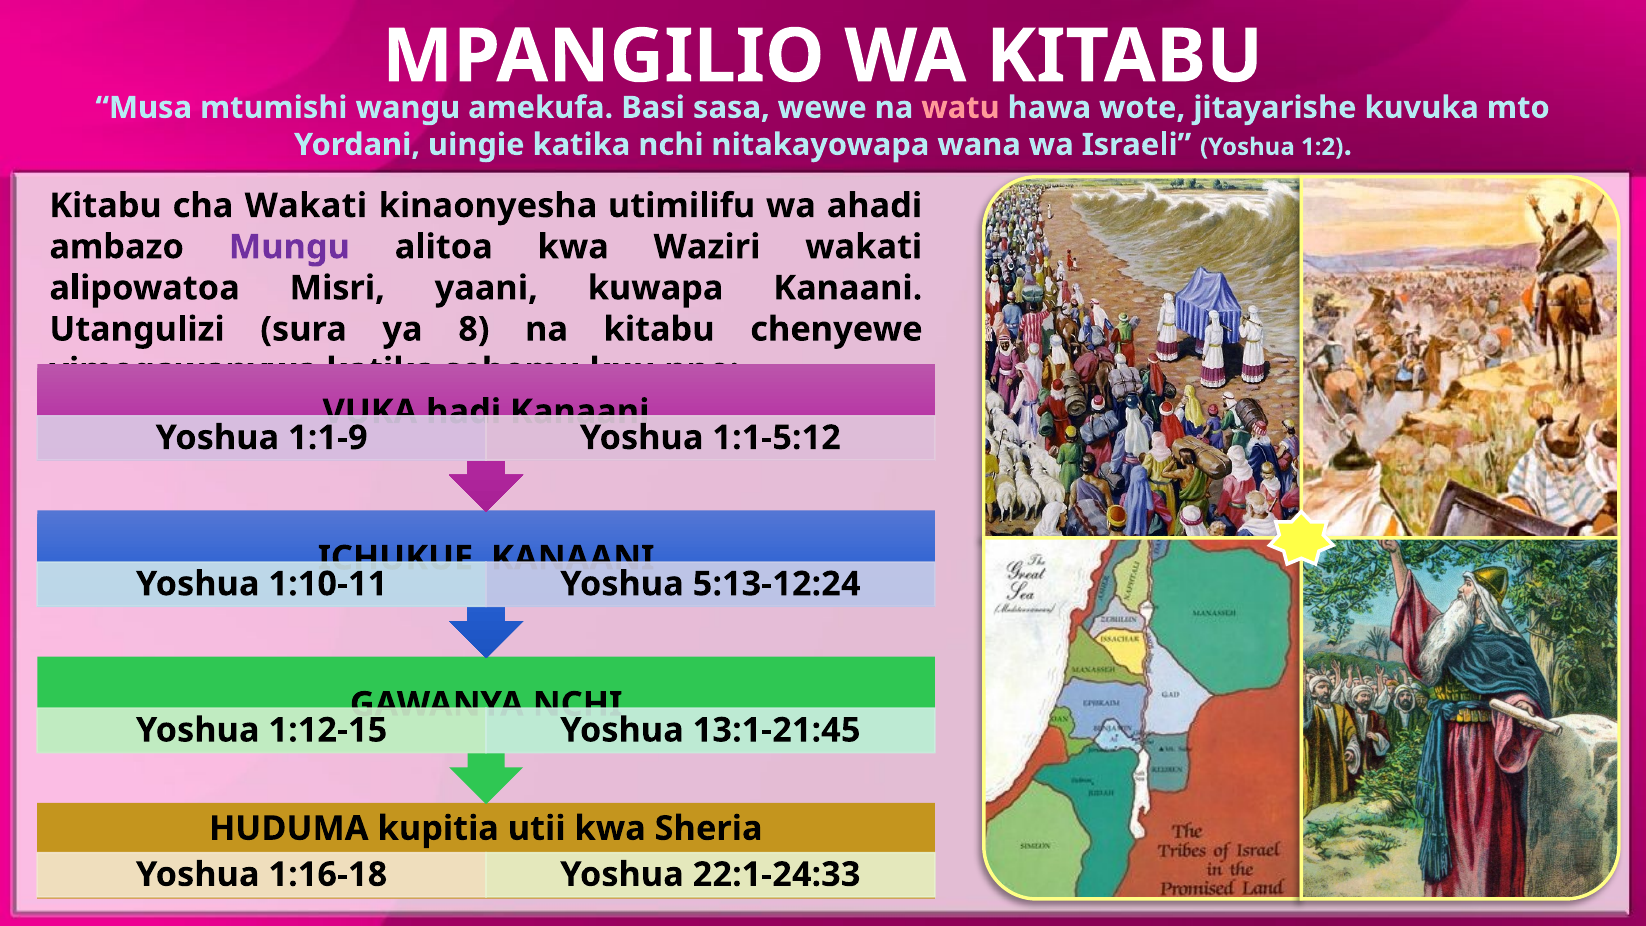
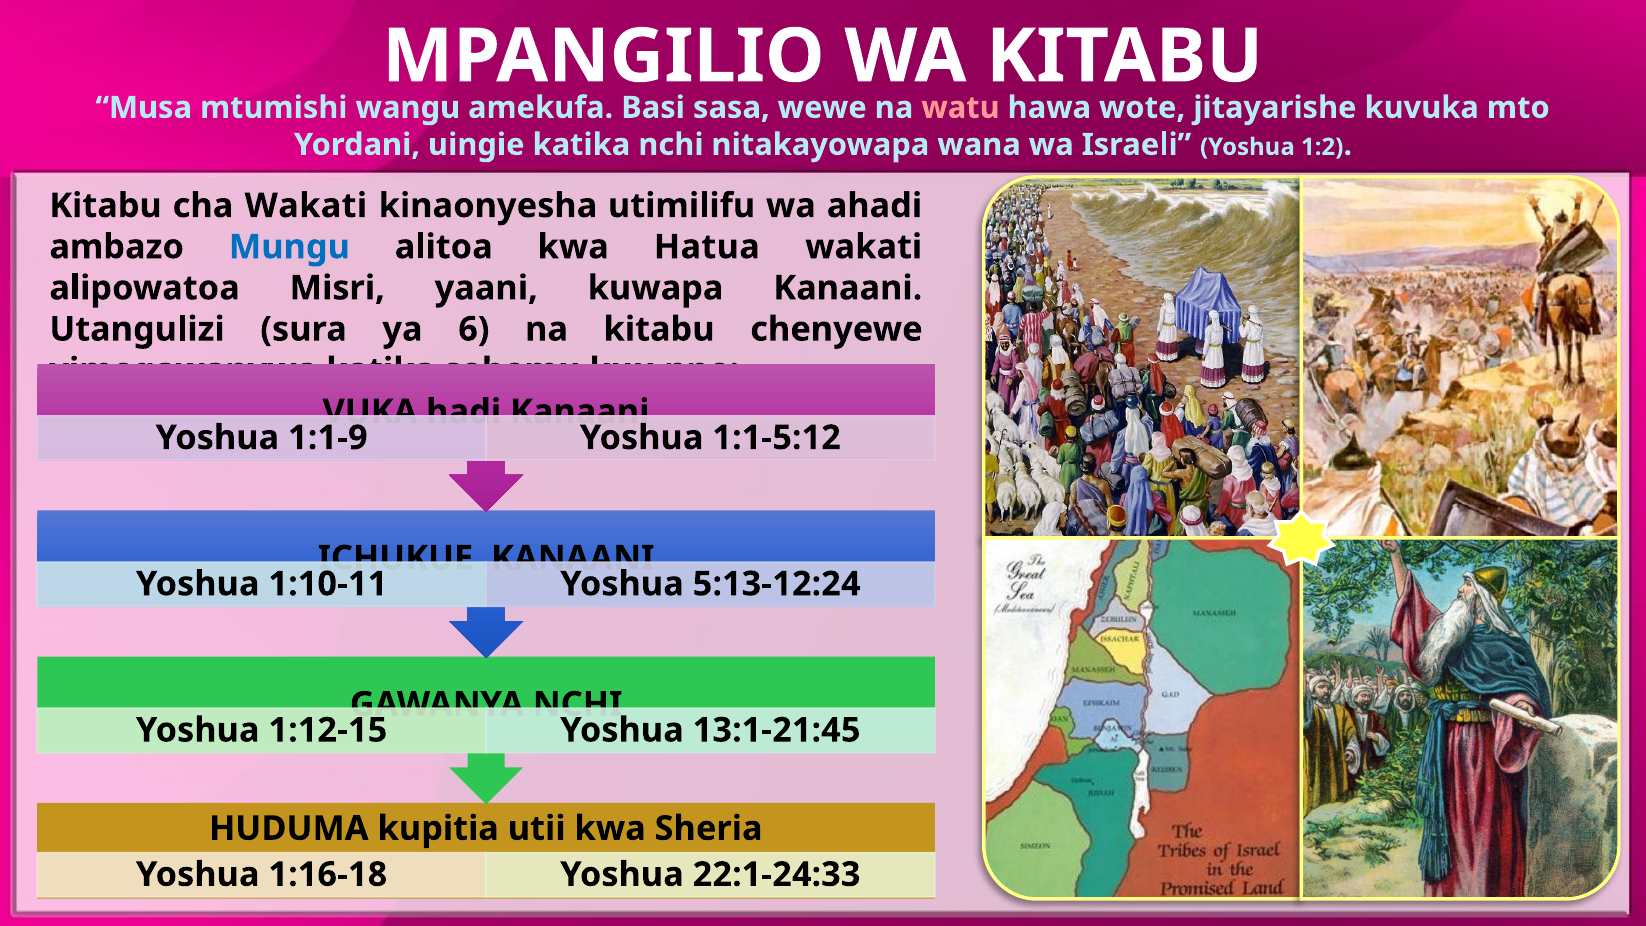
Mungu colour: purple -> blue
Waziri: Waziri -> Hatua
8: 8 -> 6
